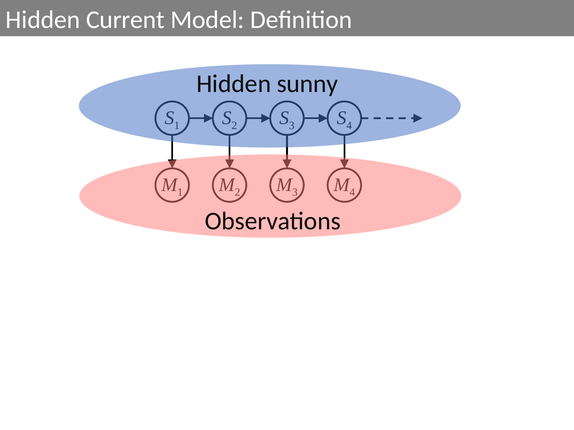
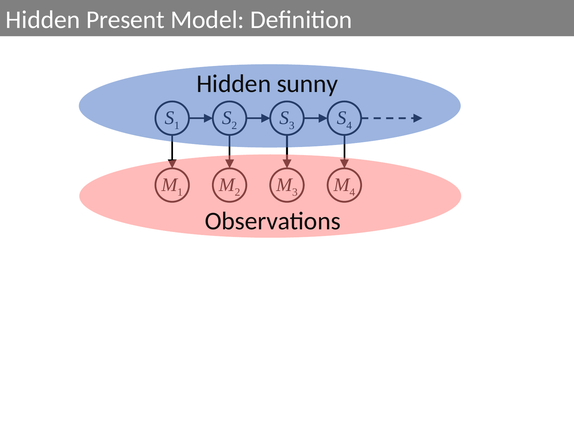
Current: Current -> Present
